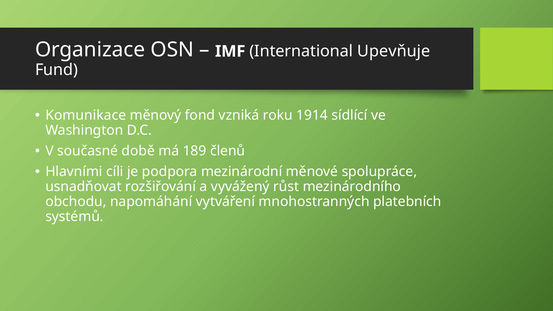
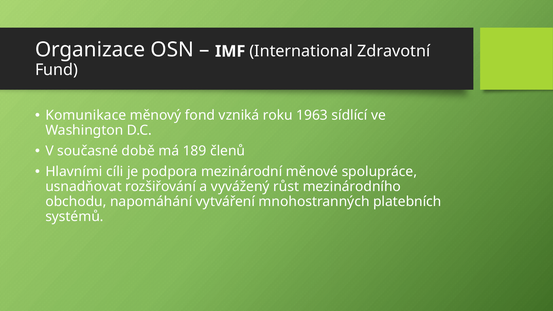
Upevňuje: Upevňuje -> Zdravotní
1914: 1914 -> 1963
